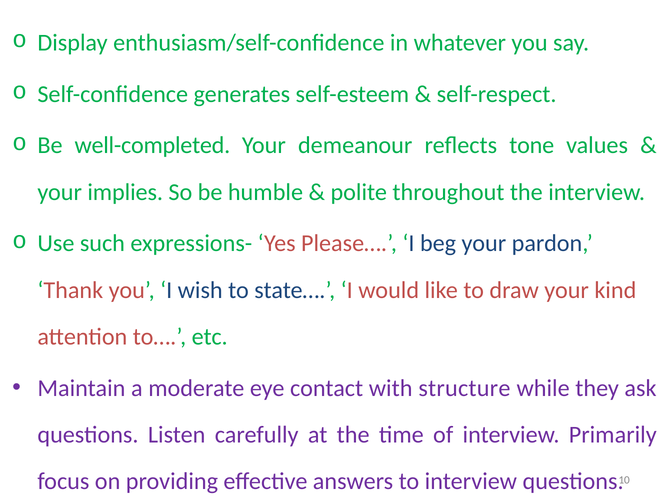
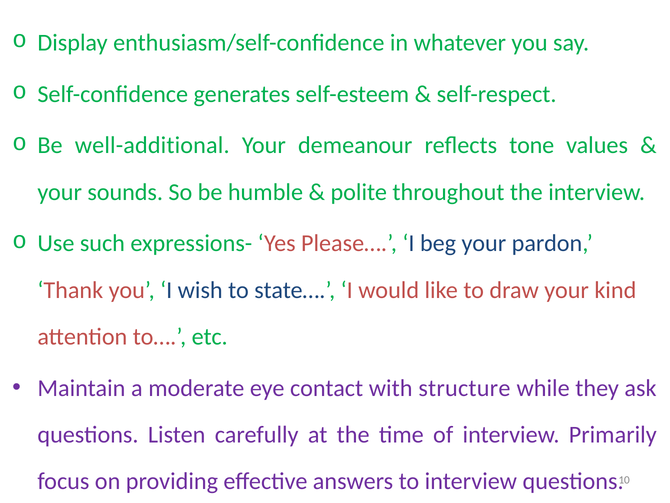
well-completed: well-completed -> well-additional
implies: implies -> sounds
